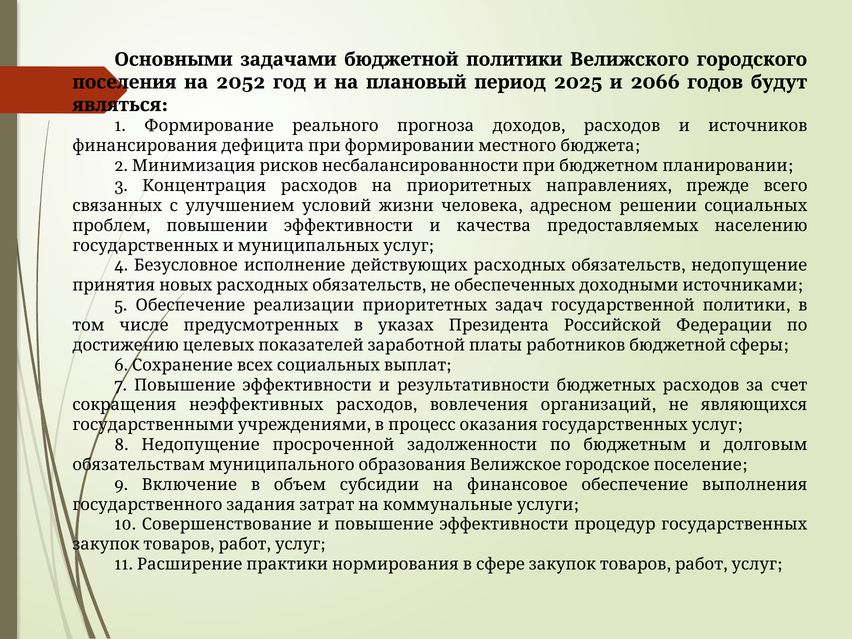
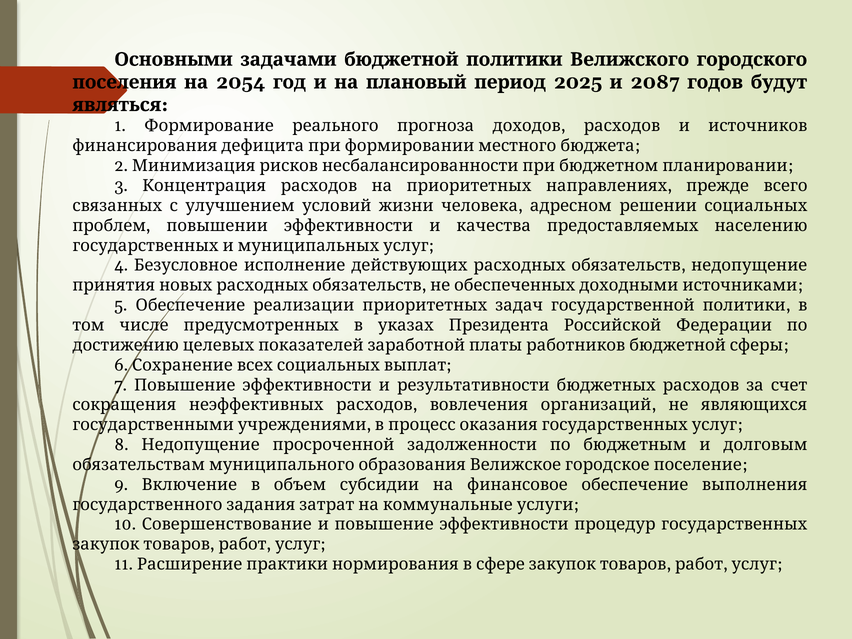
2052: 2052 -> 2054
2066: 2066 -> 2087
